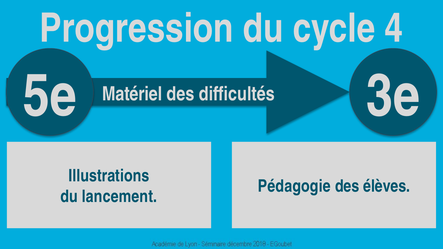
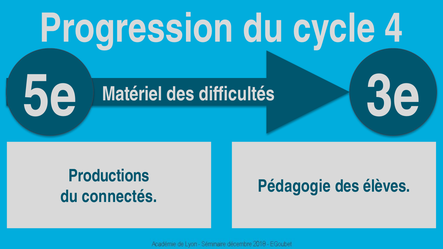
Illustrations: Illustrations -> Productions
lancement: lancement -> connectés
